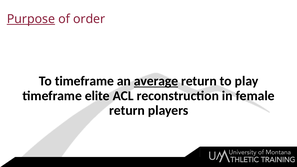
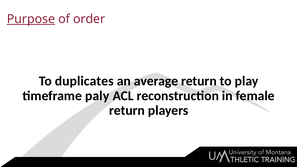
To timeframe: timeframe -> duplicates
average underline: present -> none
elite: elite -> paly
